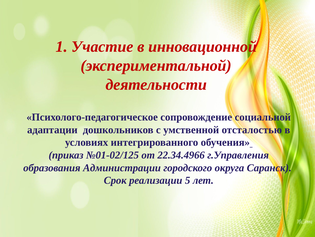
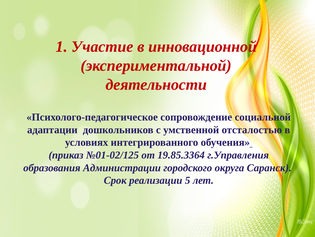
22.34.4966: 22.34.4966 -> 19.85.3364
